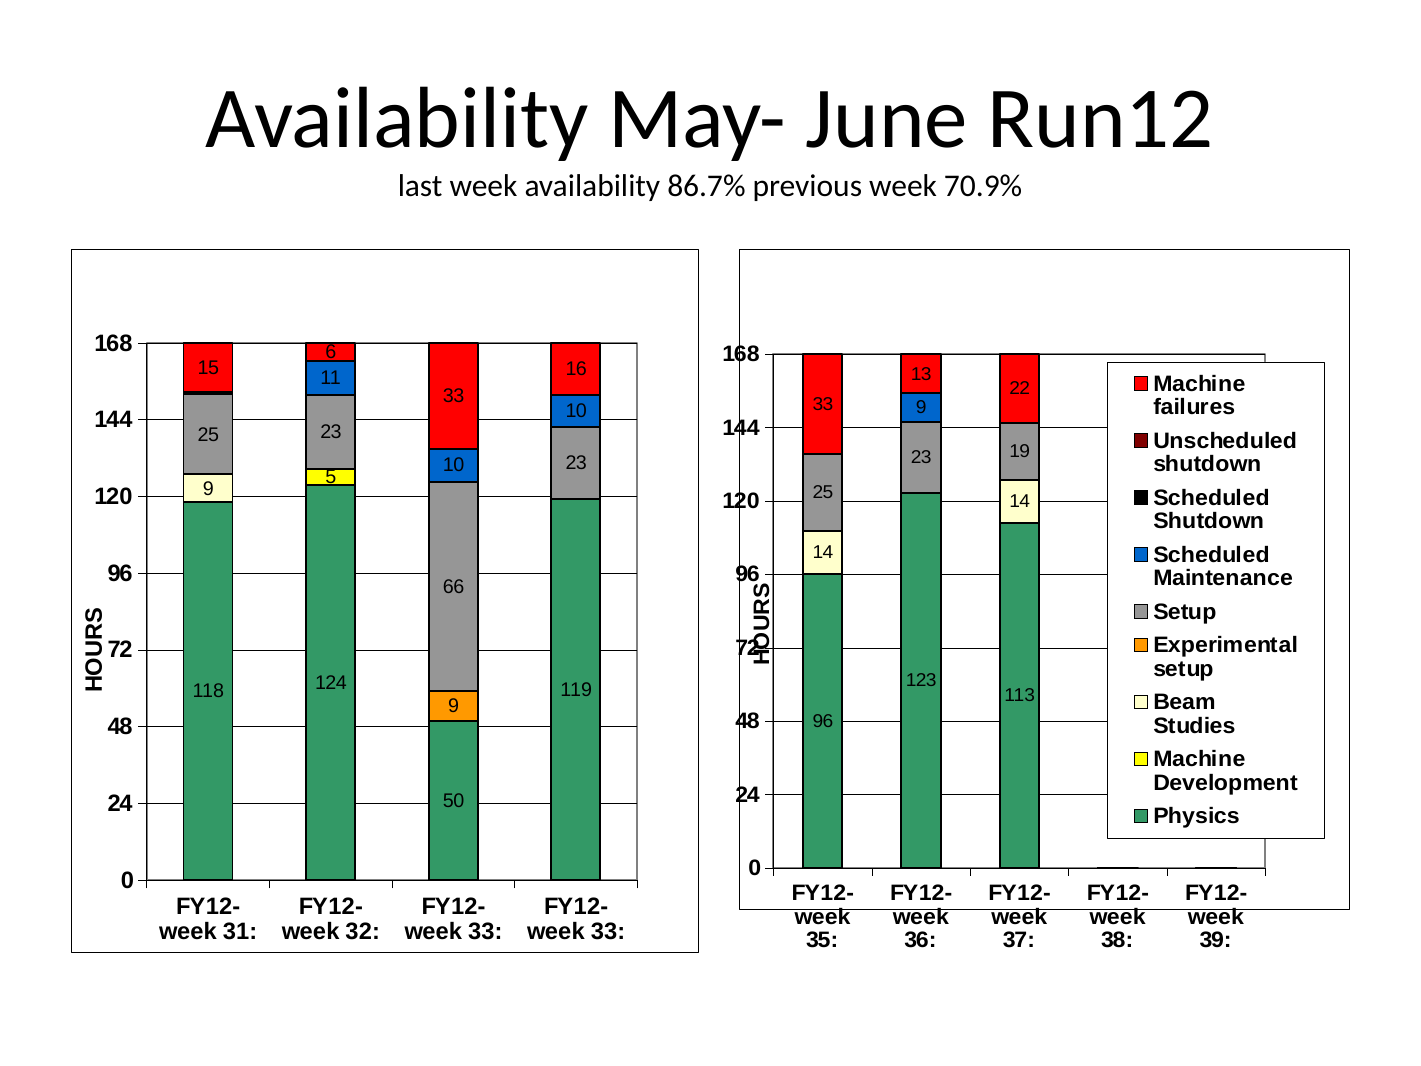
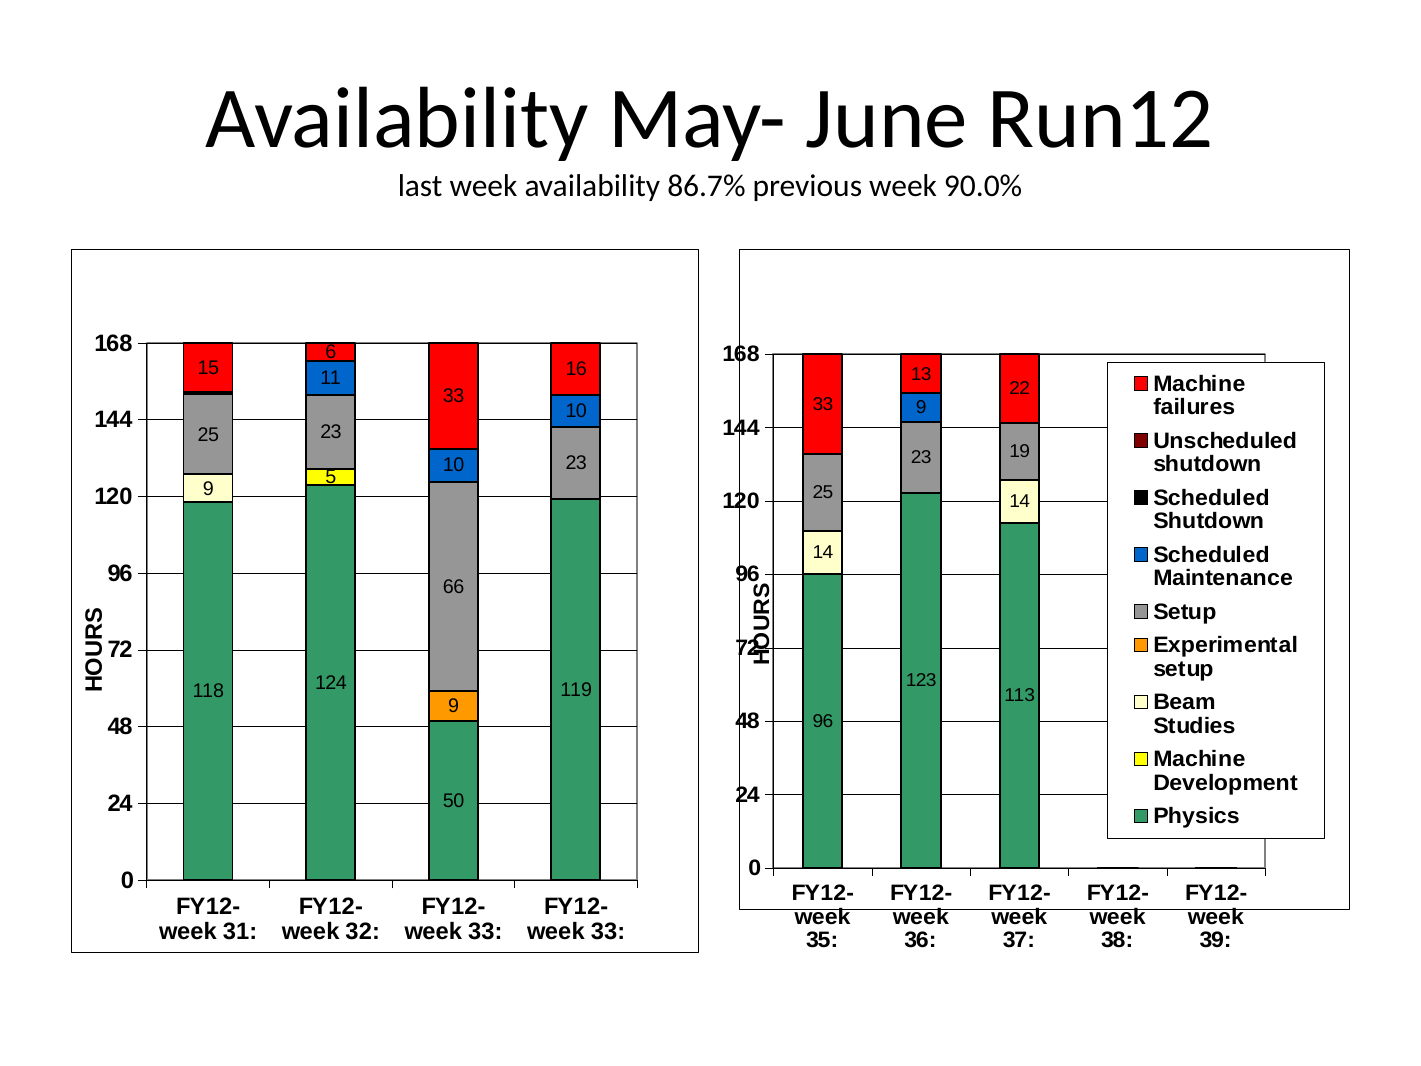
70.9%: 70.9% -> 90.0%
